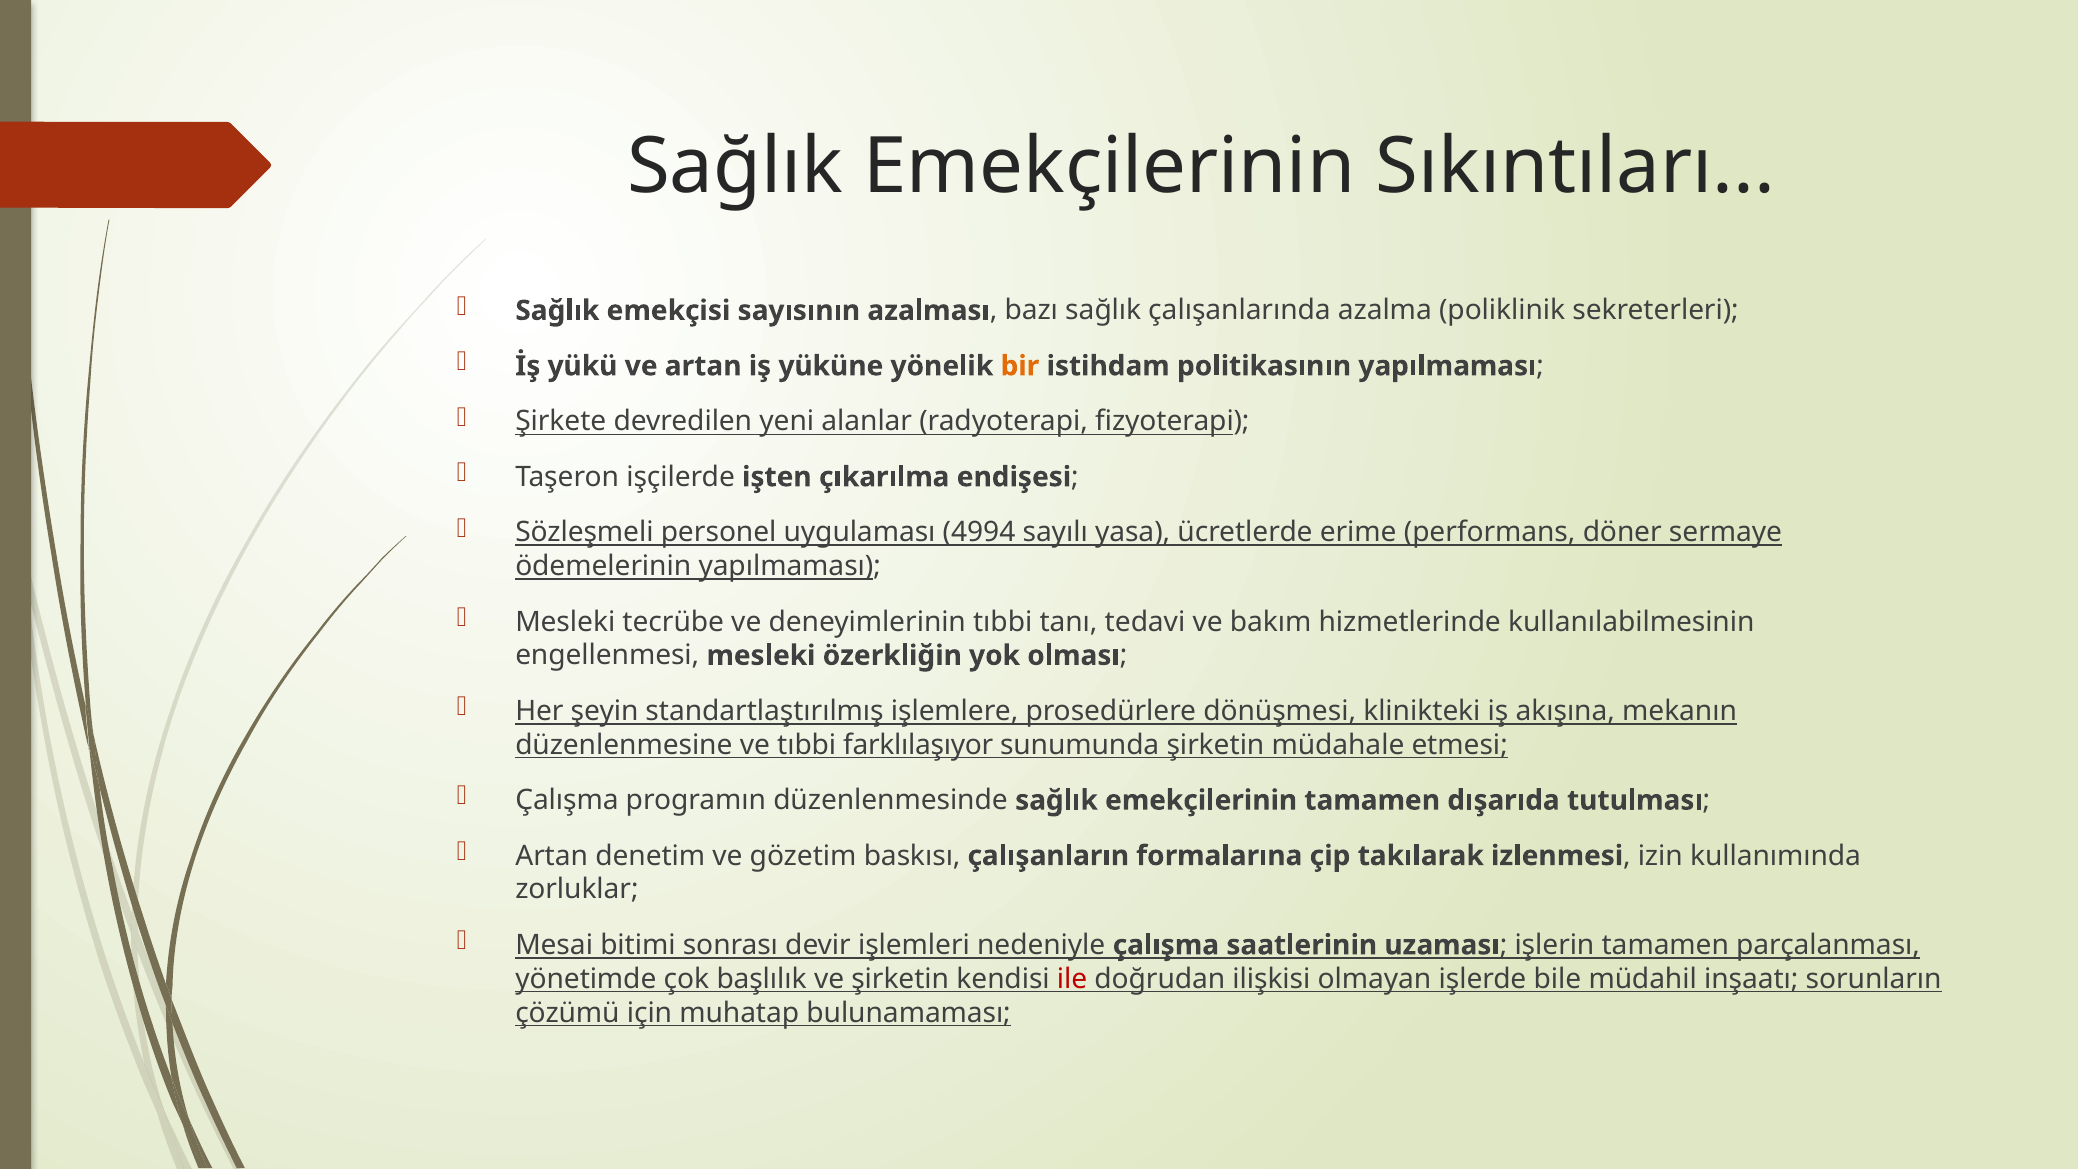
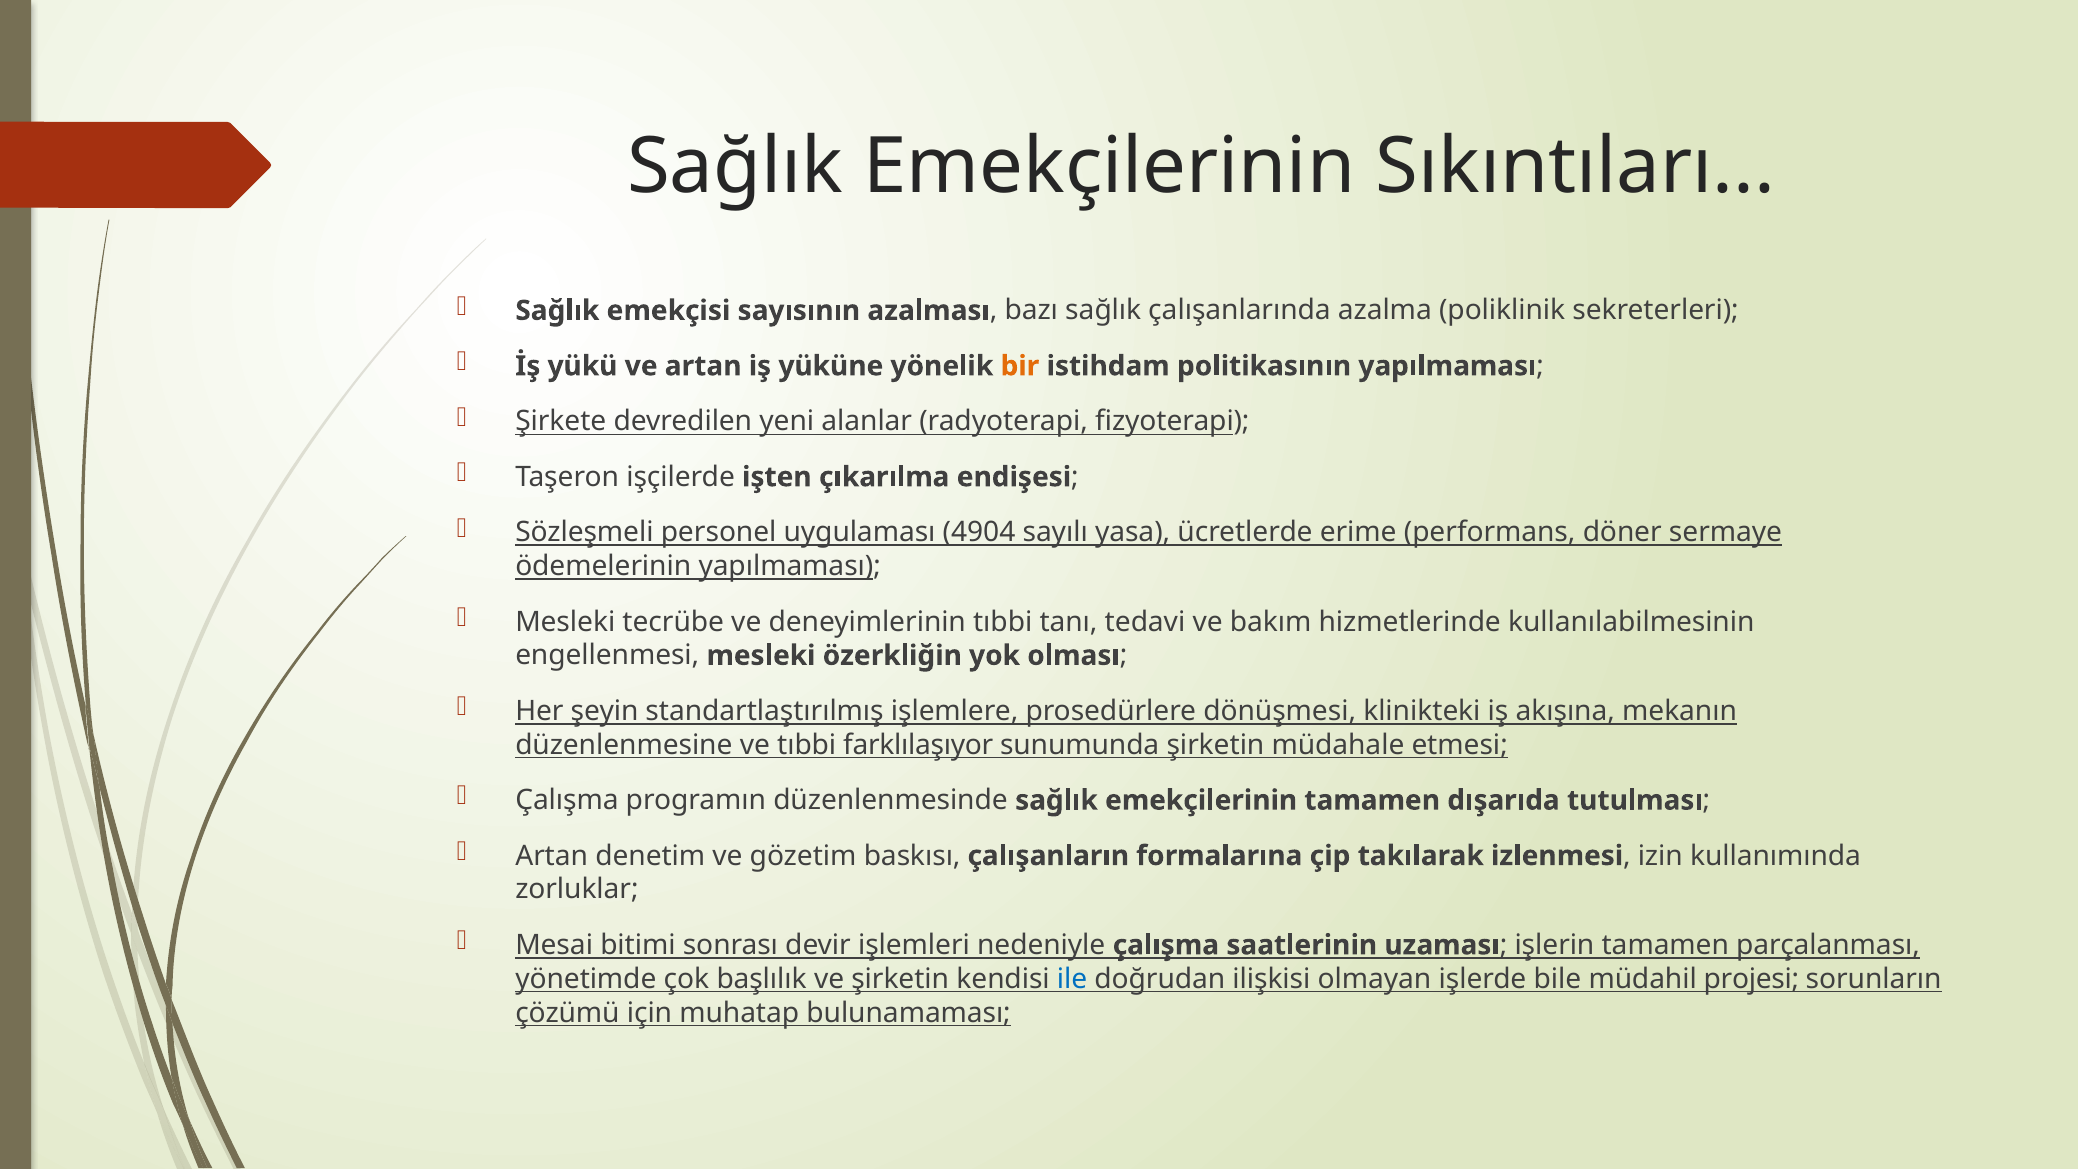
4994: 4994 -> 4904
ile colour: red -> blue
inşaatı: inşaatı -> projesi
